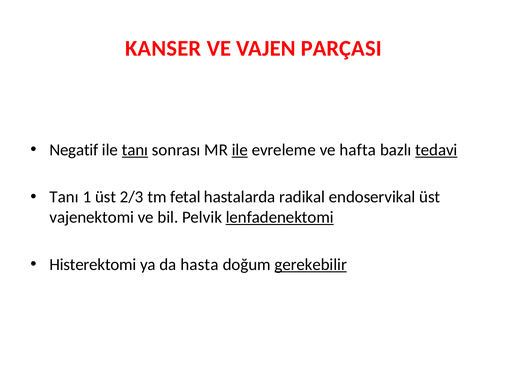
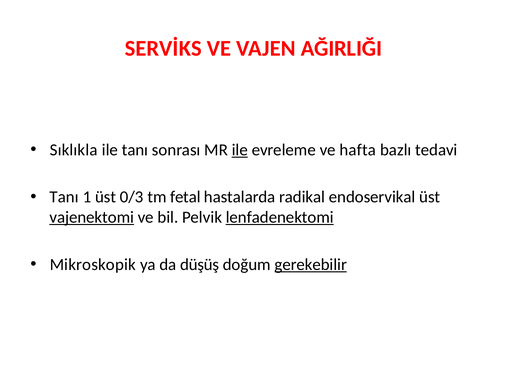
KANSER: KANSER -> SERVİKS
PARÇASI: PARÇASI -> AĞIRLIĞI
Negatif: Negatif -> Sıklıkla
tanı at (135, 150) underline: present -> none
tedavi underline: present -> none
2/3: 2/3 -> 0/3
vajenektomi underline: none -> present
Histerektomi: Histerektomi -> Mikroskopik
hasta: hasta -> düşüş
